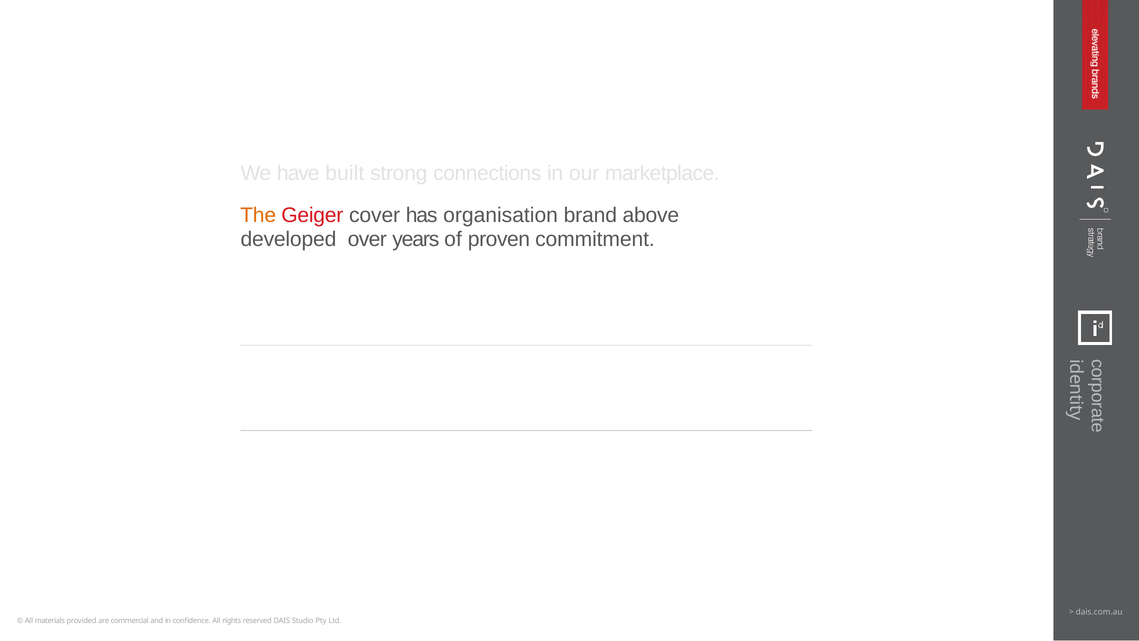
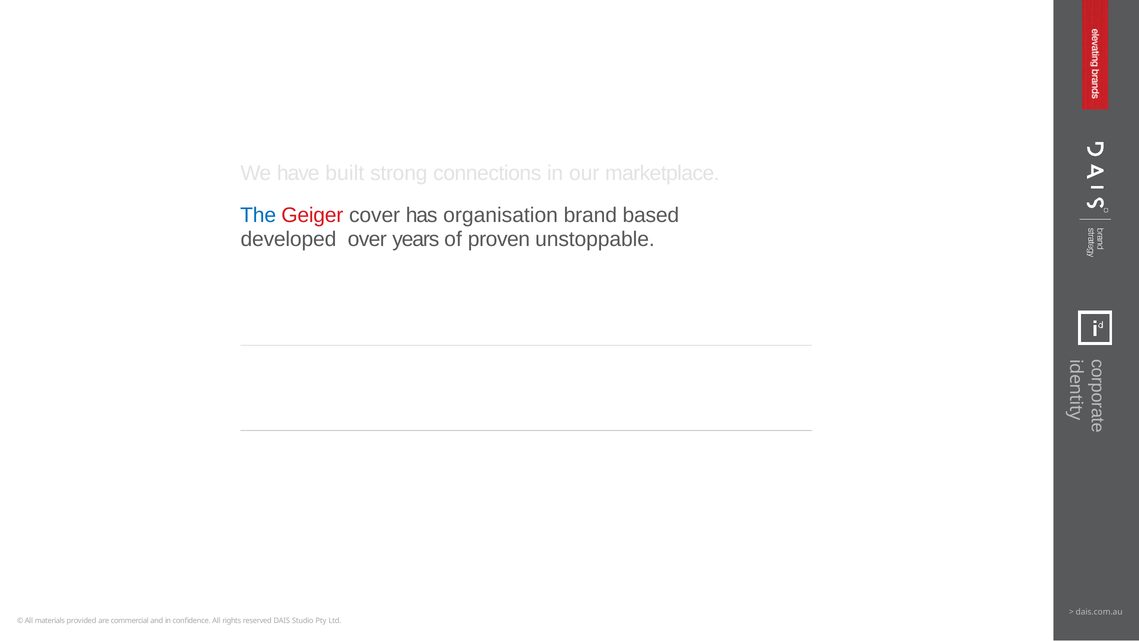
The colour: orange -> blue
above: above -> based
commitment: commitment -> unstoppable
